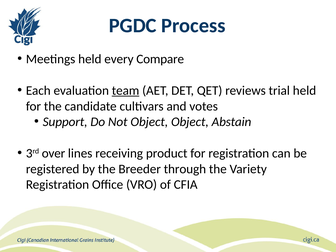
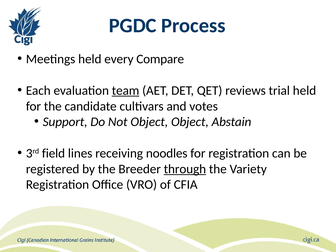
over: over -> field
product: product -> noodles
through underline: none -> present
